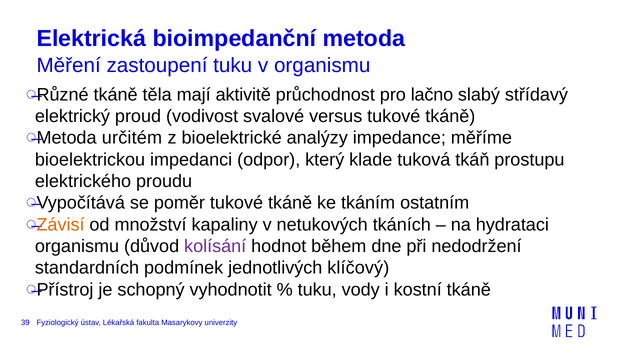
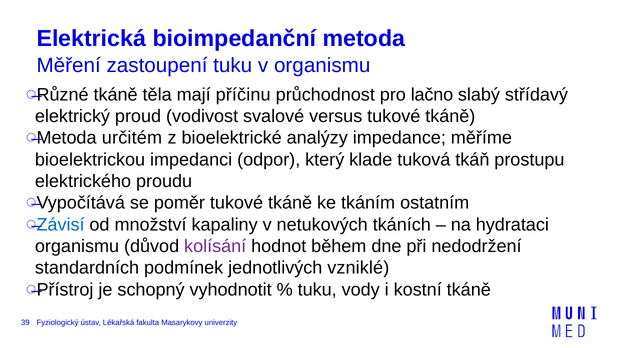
aktivitě: aktivitě -> příčinu
Závisí colour: orange -> blue
klíčový: klíčový -> vzniklé
